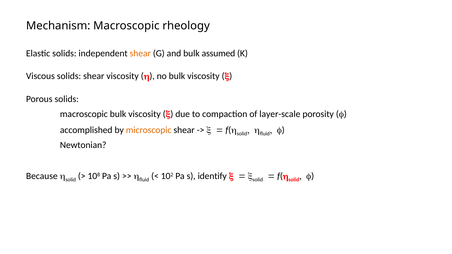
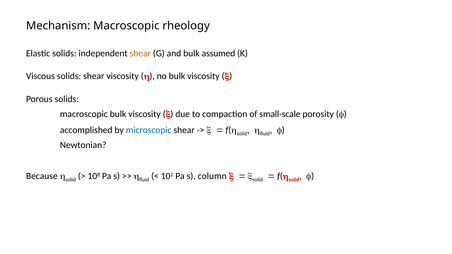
layer-scale: layer-scale -> small-scale
microscopic colour: orange -> blue
identify: identify -> column
